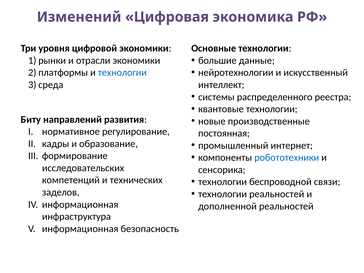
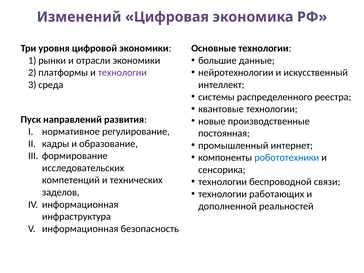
технологии at (122, 73) colour: blue -> purple
Биту: Биту -> Пуск
технологии реальностей: реальностей -> работающих
